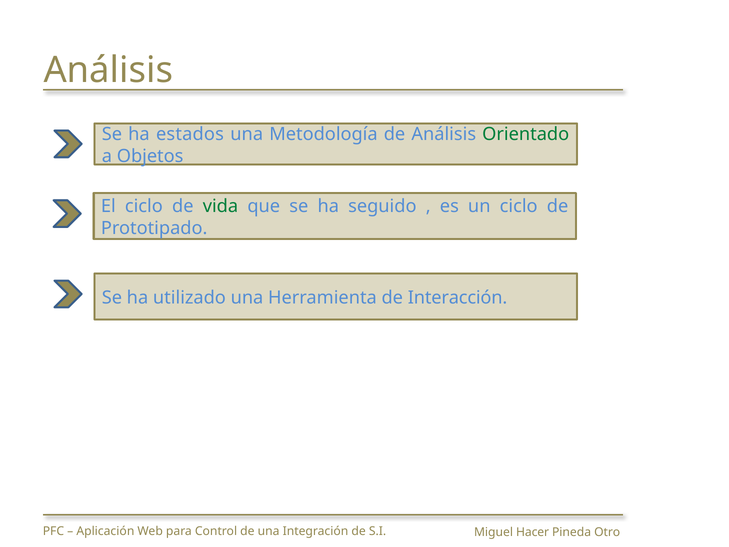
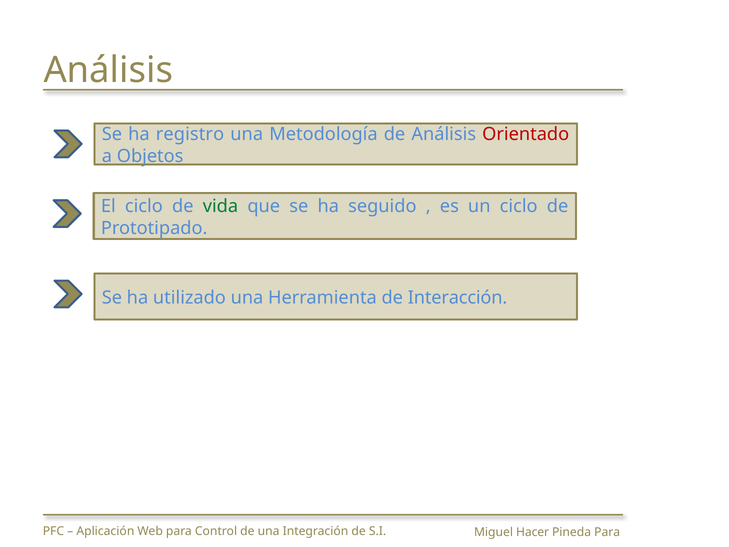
estados: estados -> registro
Orientado colour: green -> red
Pineda Otro: Otro -> Para
